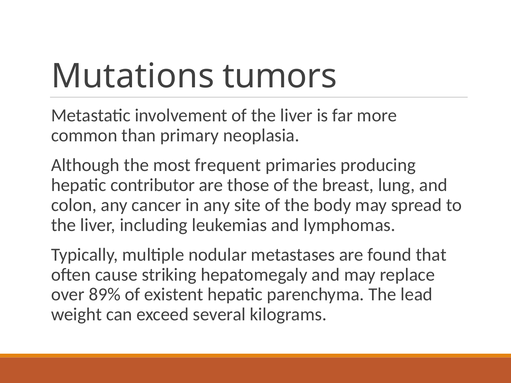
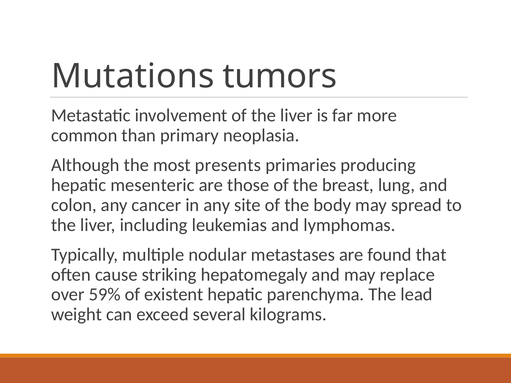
frequent: frequent -> presents
contributor: contributor -> mesenteric
89%: 89% -> 59%
